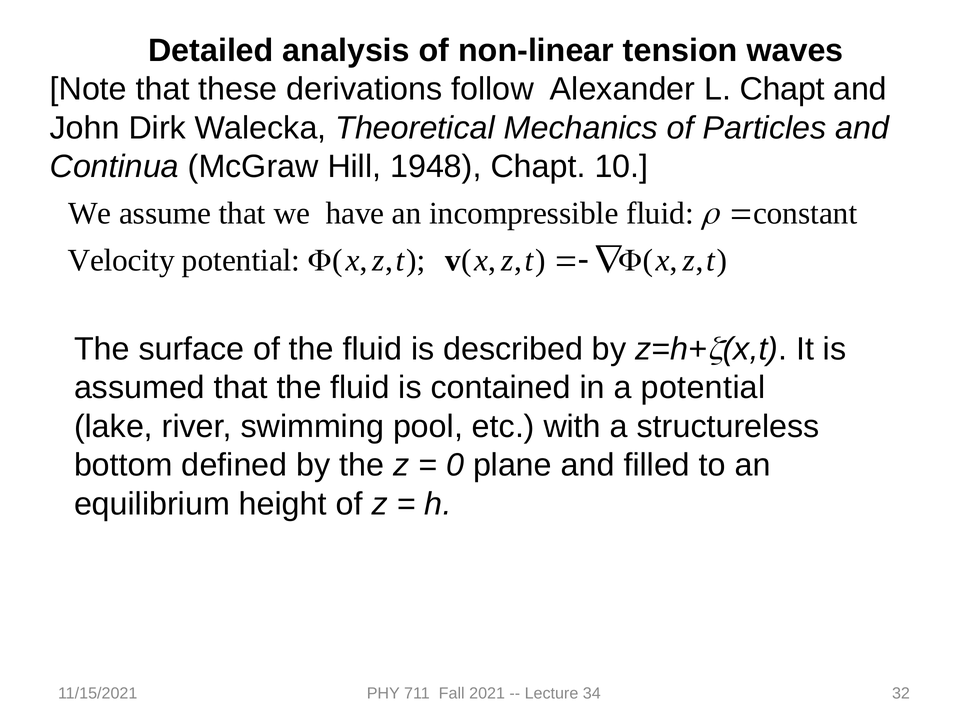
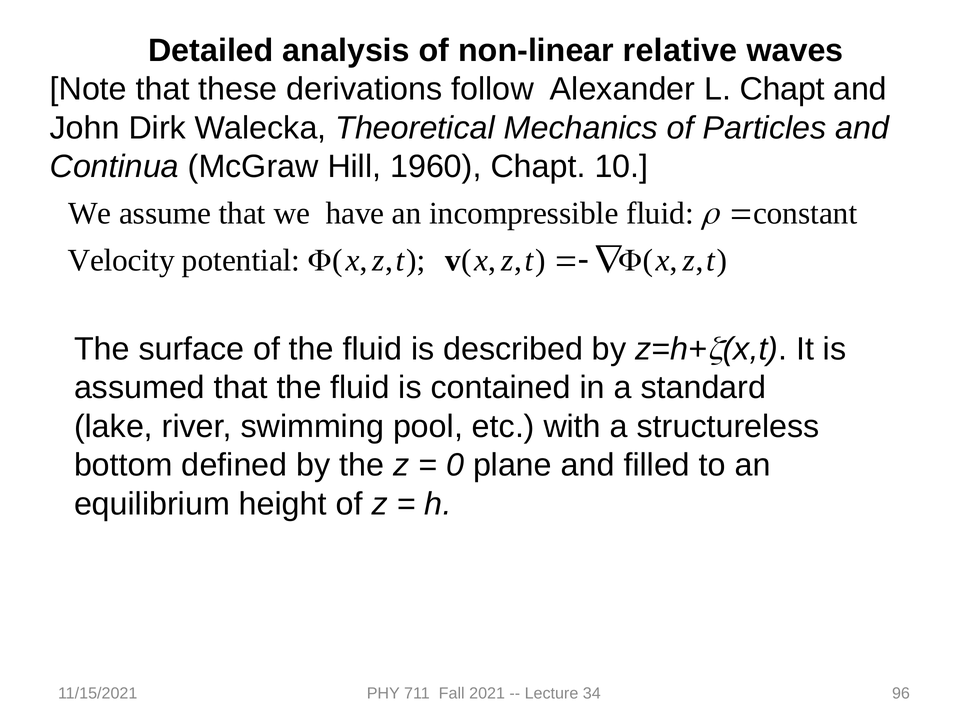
tension: tension -> relative
1948: 1948 -> 1960
a potential: potential -> standard
32: 32 -> 96
